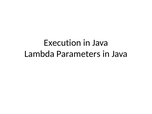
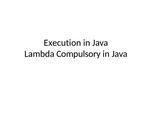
Parameters: Parameters -> Compulsory
